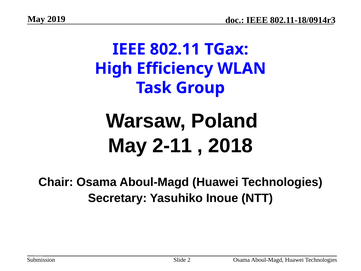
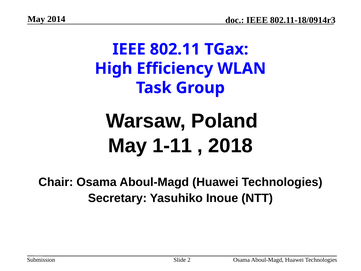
2019: 2019 -> 2014
2-11: 2-11 -> 1-11
